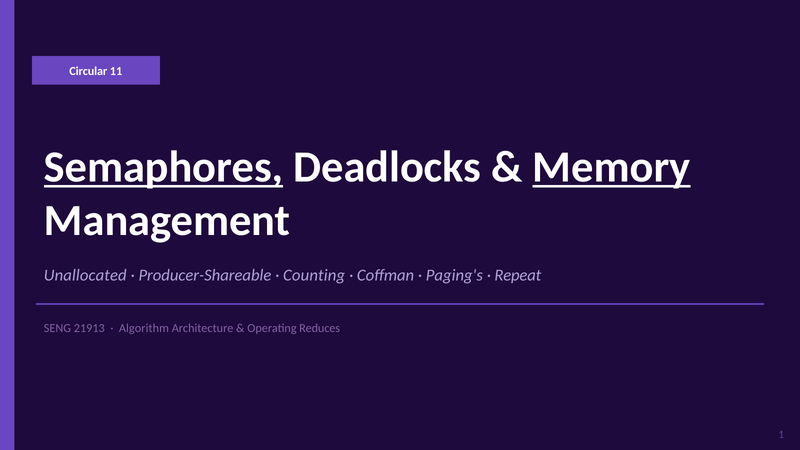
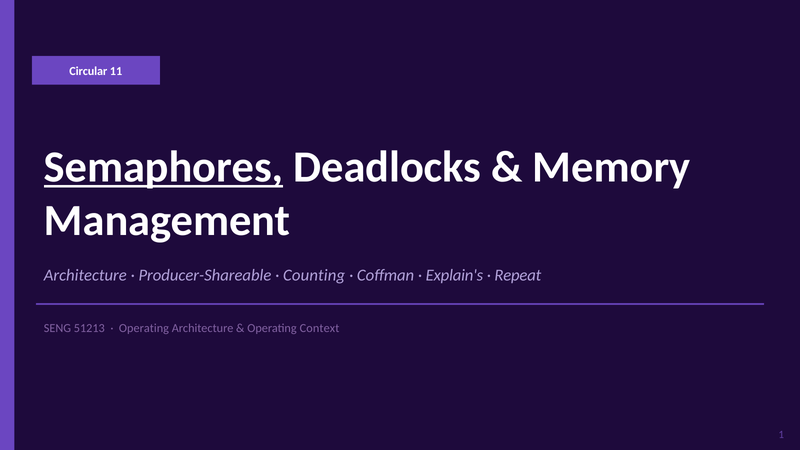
Memory underline: present -> none
Unallocated at (85, 275): Unallocated -> Architecture
Paging's: Paging's -> Explain's
21913: 21913 -> 51213
Algorithm at (144, 328): Algorithm -> Operating
Reduces: Reduces -> Context
